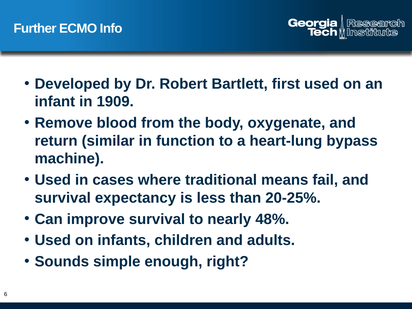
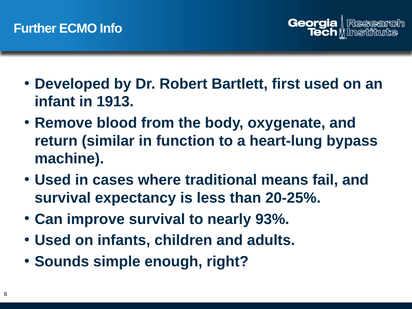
1909: 1909 -> 1913
48%: 48% -> 93%
